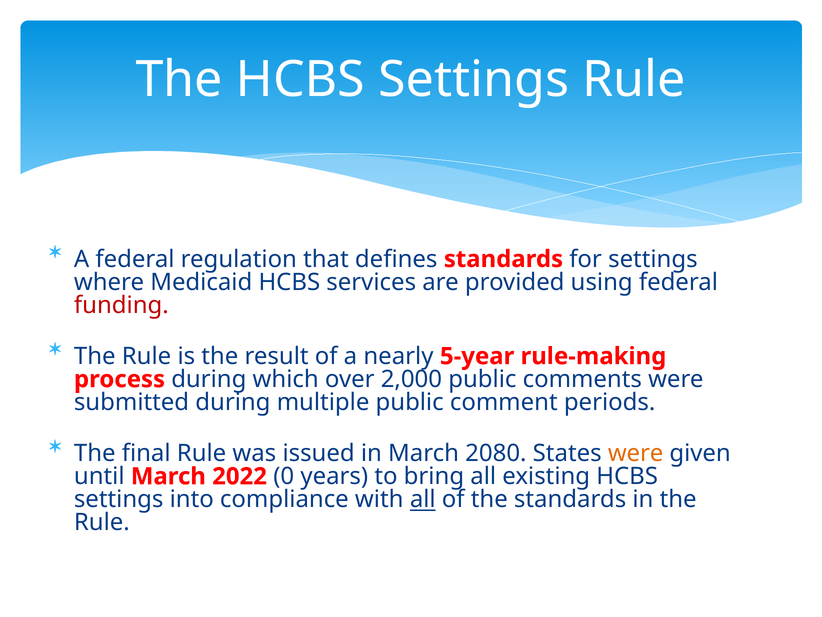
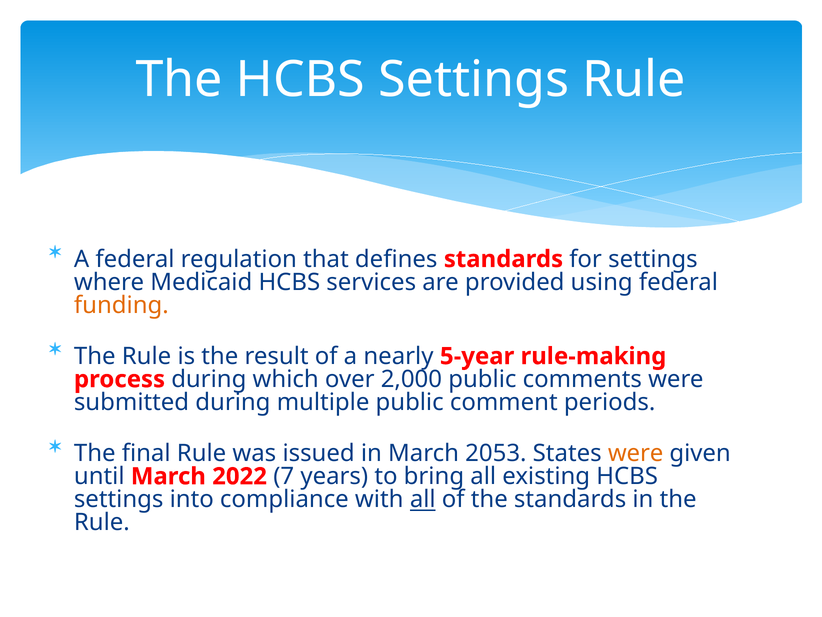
funding colour: red -> orange
2080: 2080 -> 2053
0: 0 -> 7
